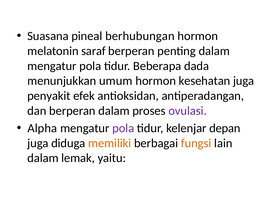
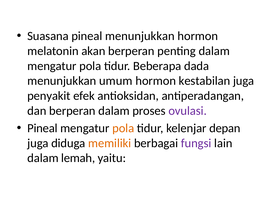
pineal berhubungan: berhubungan -> menunjukkan
saraf: saraf -> akan
kesehatan: kesehatan -> kestabilan
Alpha at (42, 128): Alpha -> Pineal
pola at (123, 128) colour: purple -> orange
fungsi colour: orange -> purple
lemak: lemak -> lemah
